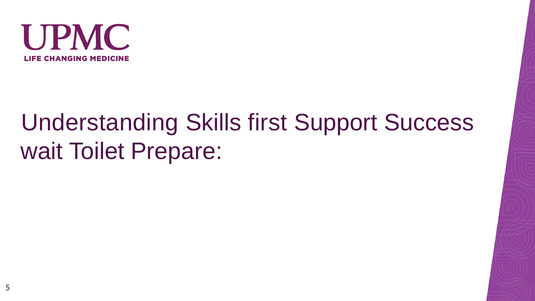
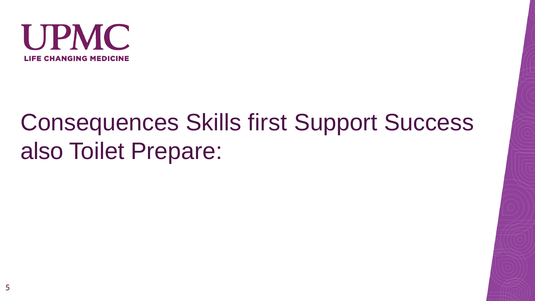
Understanding: Understanding -> Consequences
wait: wait -> also
